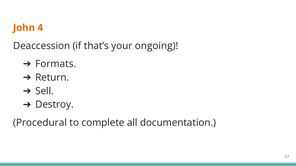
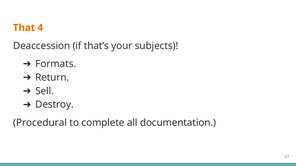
John: John -> That
ongoing: ongoing -> subjects
